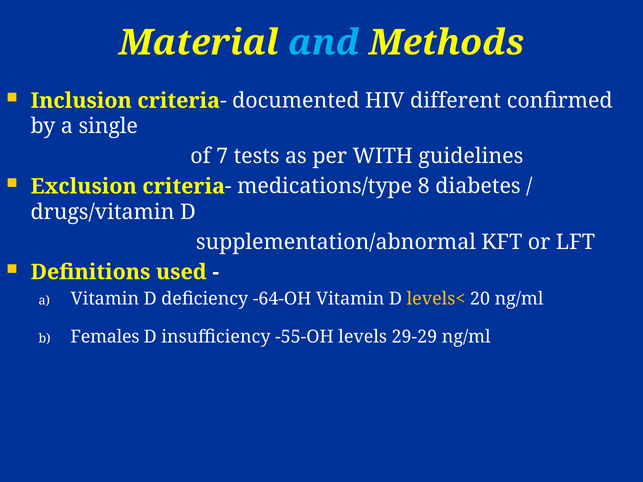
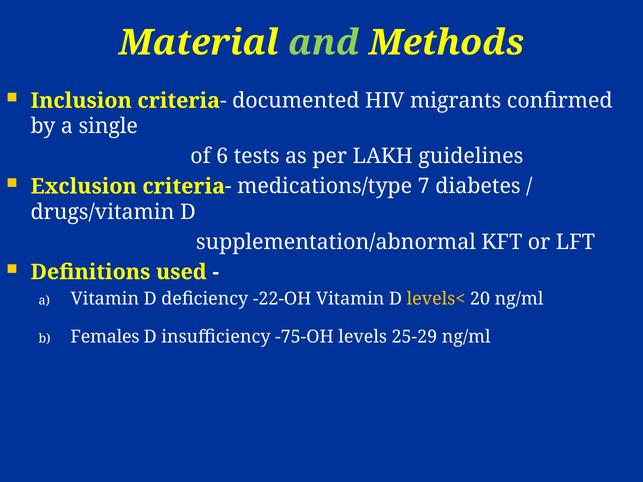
and colour: light blue -> light green
different: different -> migrants
7: 7 -> 6
WITH: WITH -> LAKH
8: 8 -> 7
-64-OH: -64-OH -> -22-OH
-55-OH: -55-OH -> -75-OH
29-29: 29-29 -> 25-29
